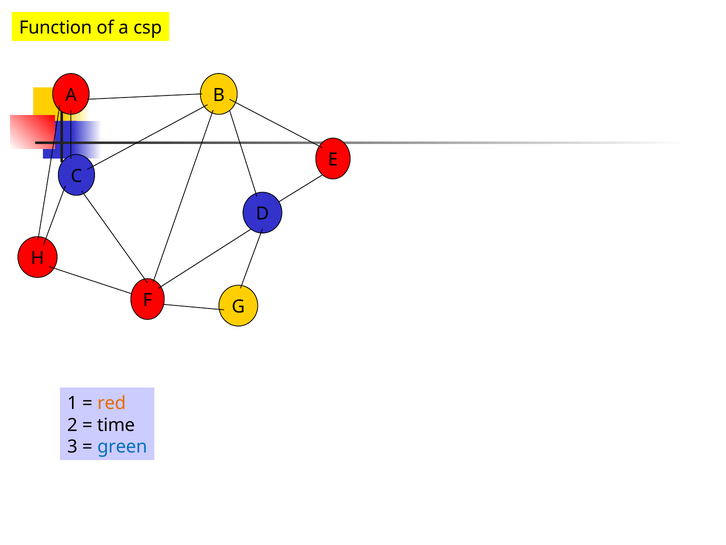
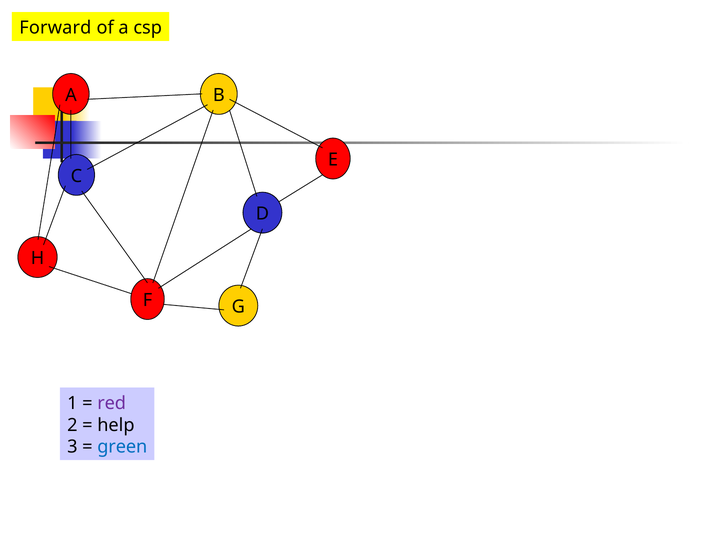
Function: Function -> Forward
red colour: orange -> purple
time: time -> help
